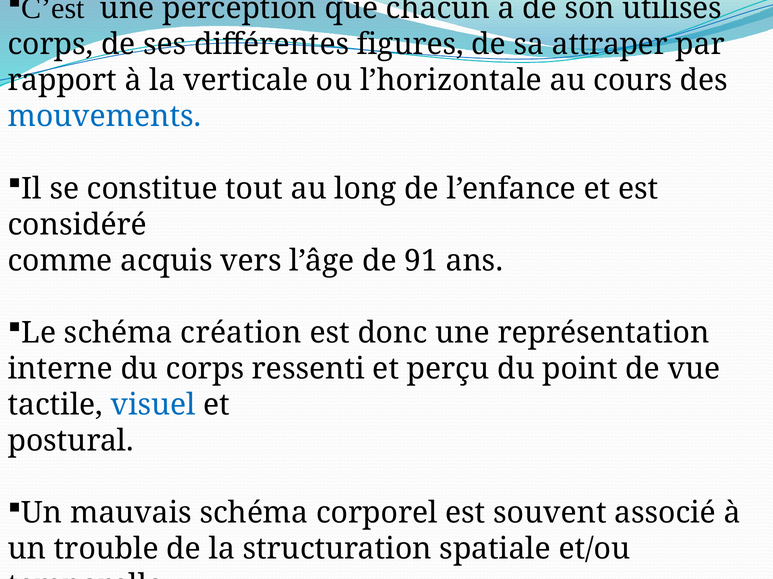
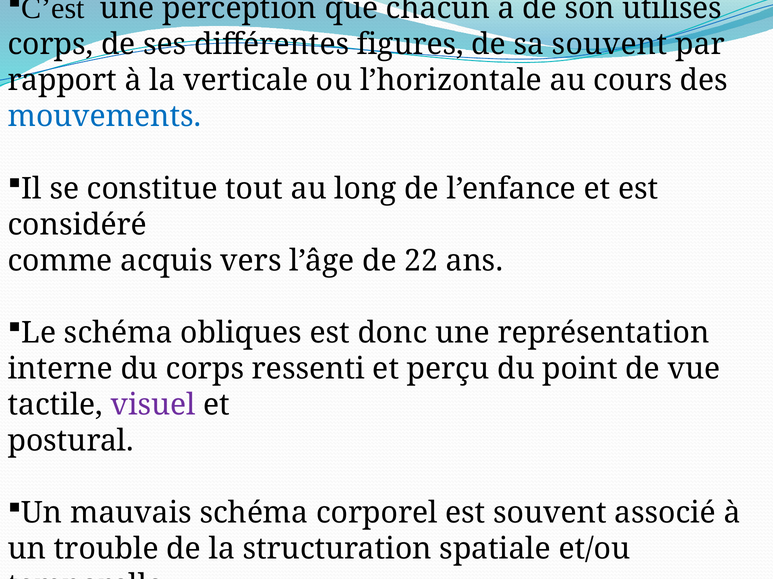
sa attraper: attraper -> souvent
91: 91 -> 22
création: création -> obliques
visuel colour: blue -> purple
